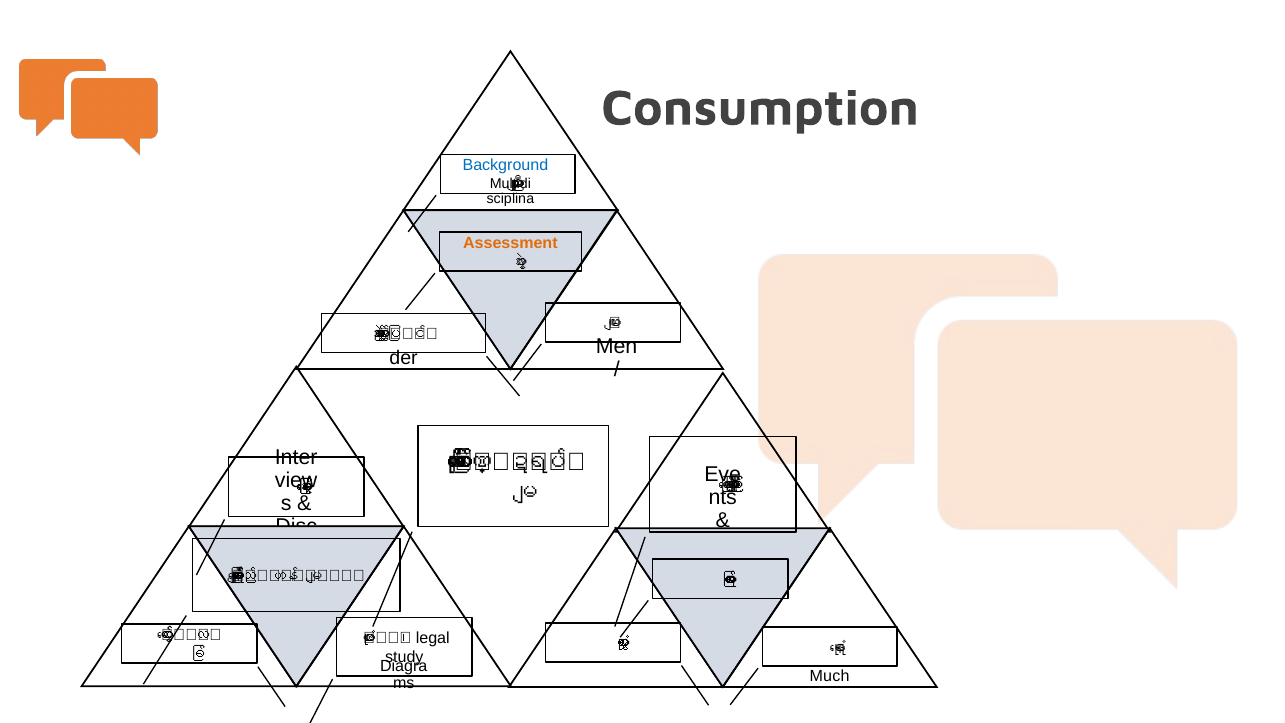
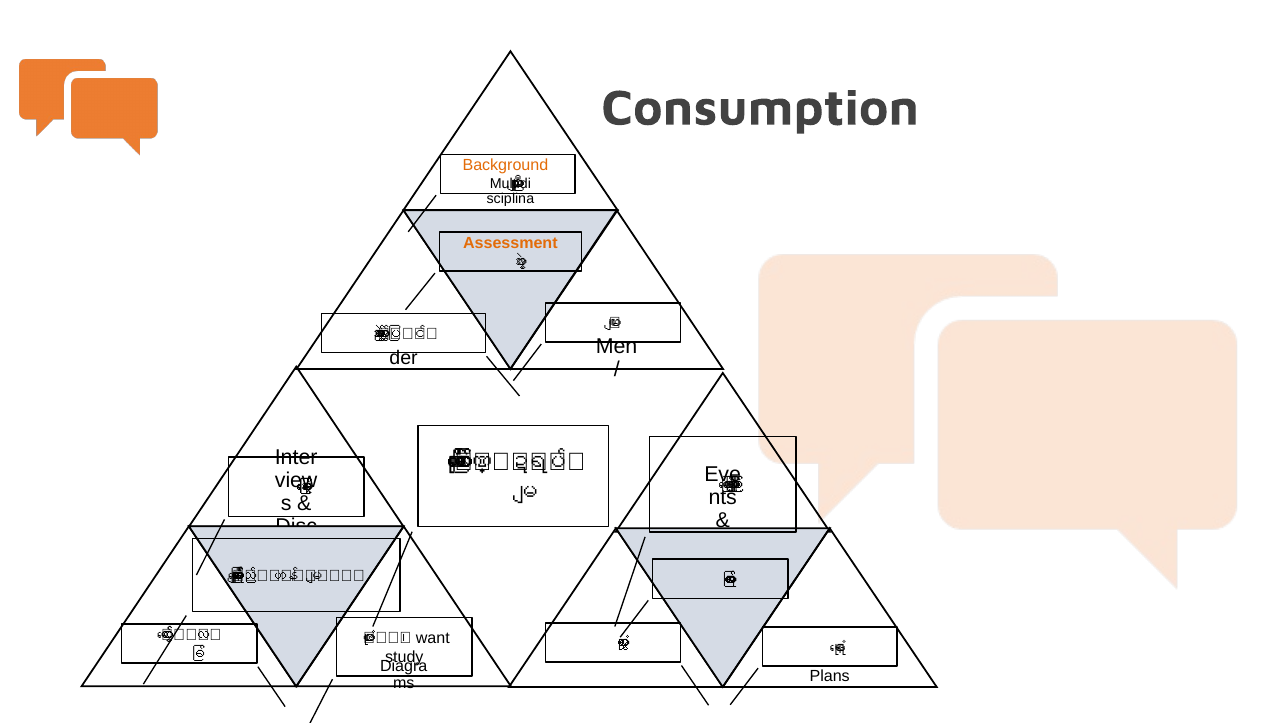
Background colour: blue -> orange
legal: legal -> want
Much: Much -> Plans
